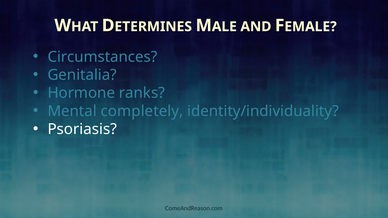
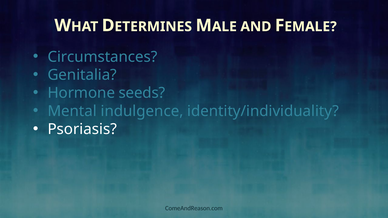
ranks: ranks -> seeds
completely: completely -> indulgence
